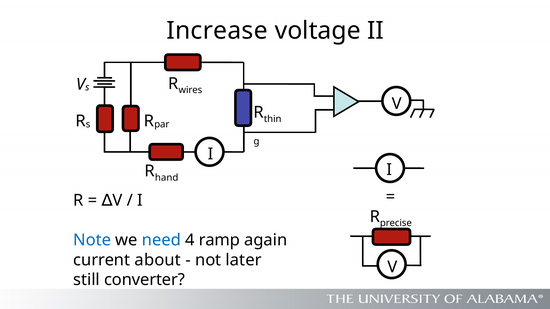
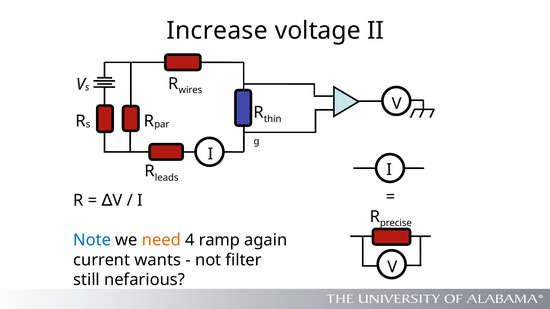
hand: hand -> leads
need colour: blue -> orange
about: about -> wants
later: later -> filter
converter: converter -> nefarious
